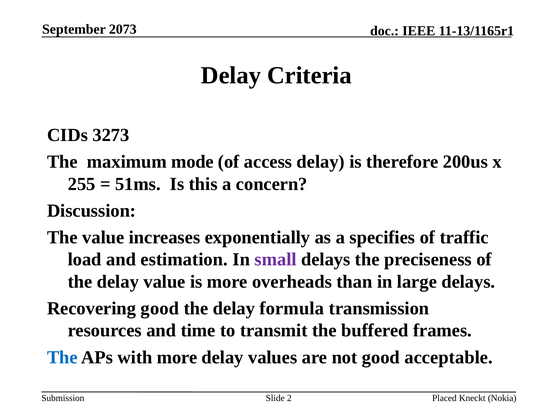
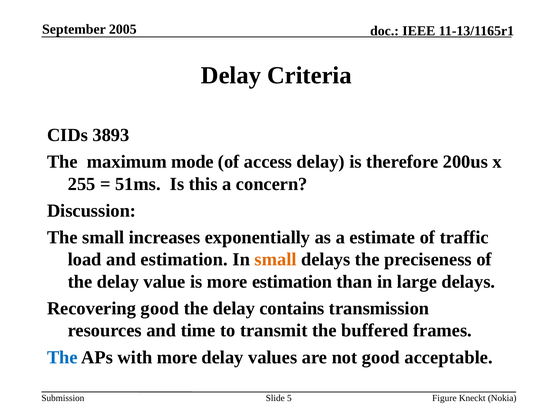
2073: 2073 -> 2005
3273: 3273 -> 3893
The value: value -> small
specifies: specifies -> estimate
small at (276, 259) colour: purple -> orange
more overheads: overheads -> estimation
formula: formula -> contains
2: 2 -> 5
Placed: Placed -> Figure
